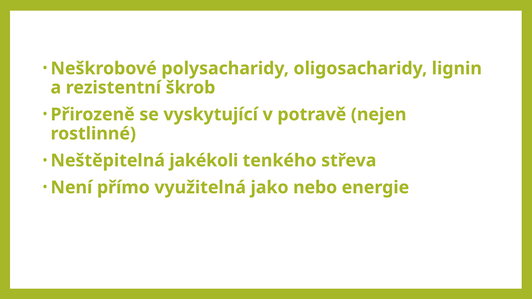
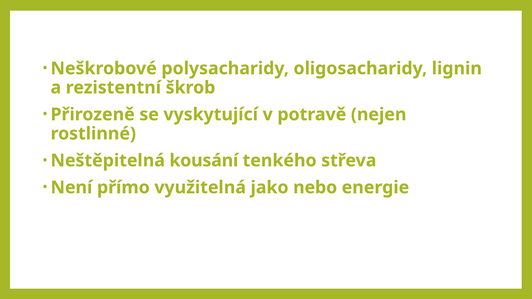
jakékoli: jakékoli -> kousání
